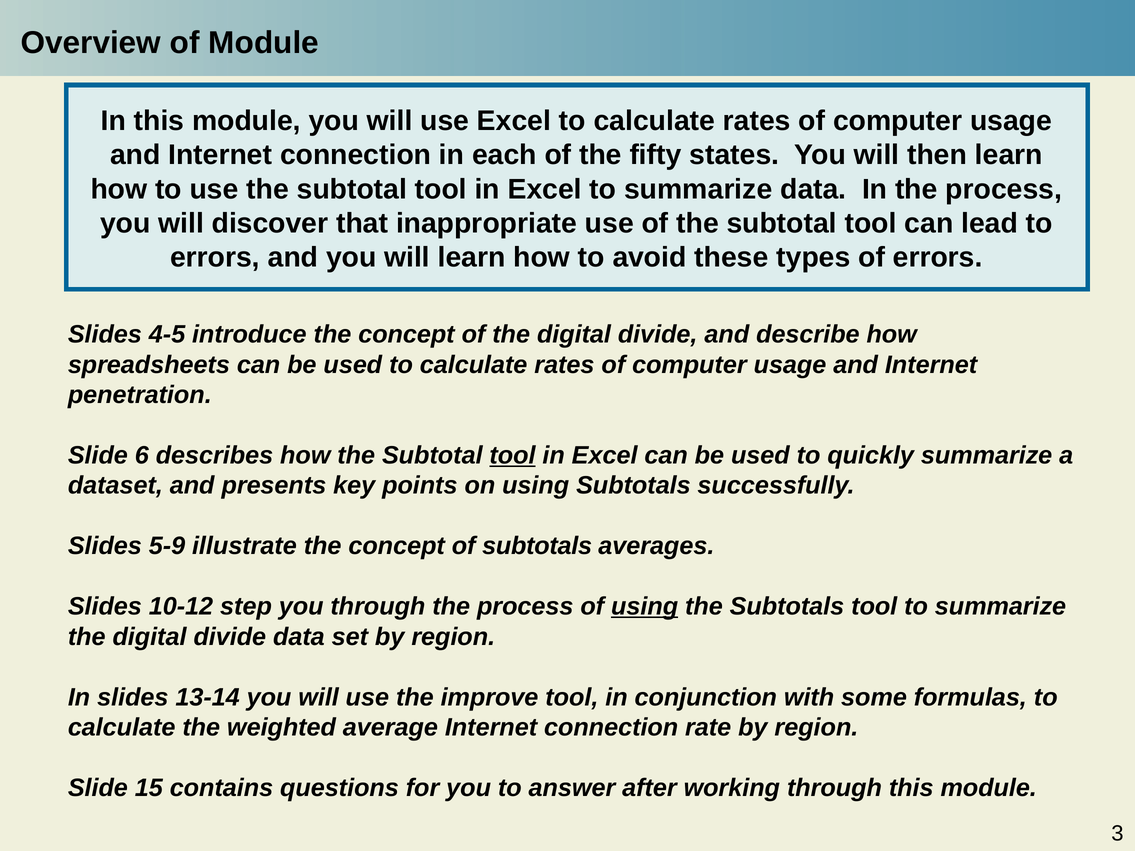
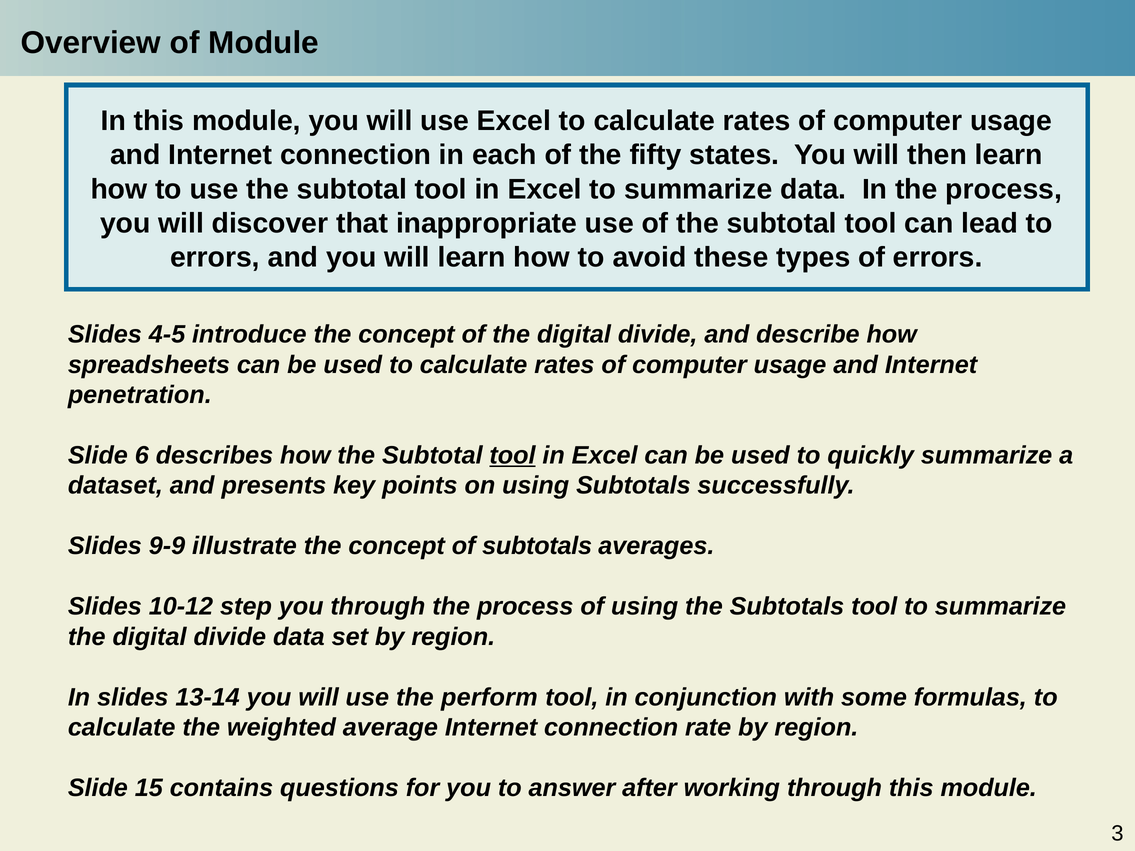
5-9: 5-9 -> 9-9
using at (645, 607) underline: present -> none
improve: improve -> perform
